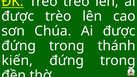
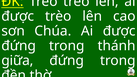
kiến: kiến -> giữa
